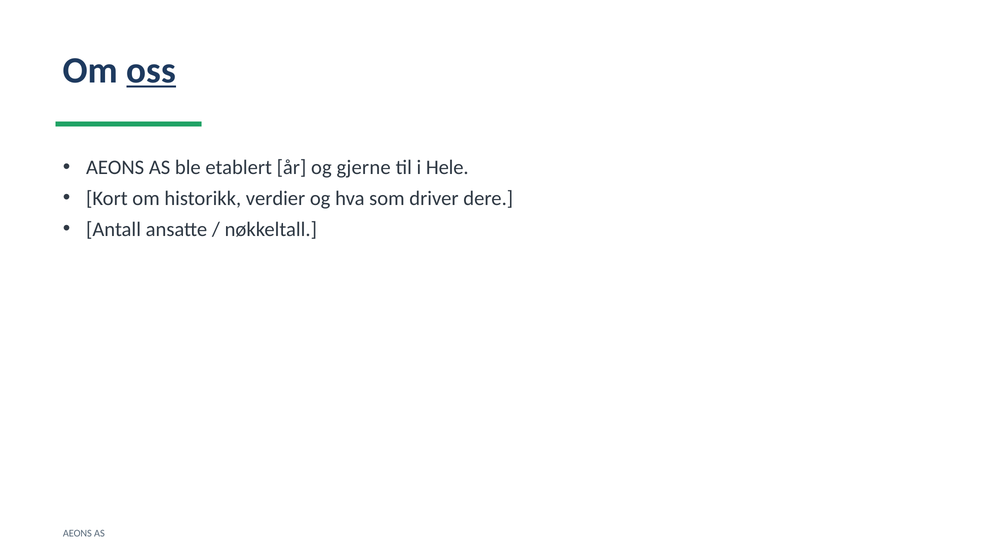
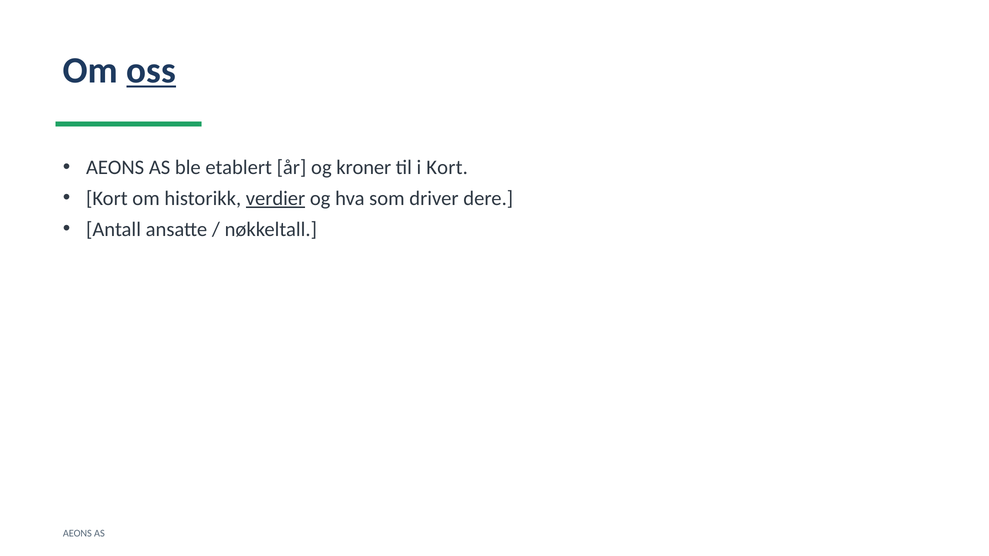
gjerne: gjerne -> kroner
i Hele: Hele -> Kort
verdier underline: none -> present
